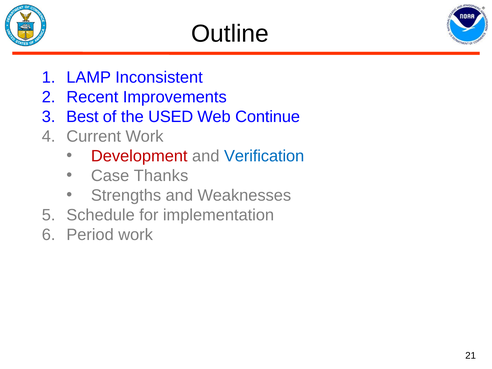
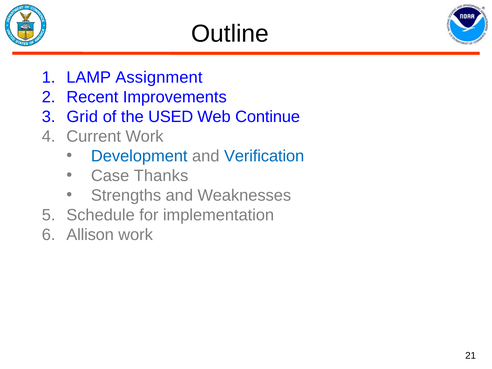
Inconsistent: Inconsistent -> Assignment
Best: Best -> Grid
Development colour: red -> blue
Period: Period -> Allison
